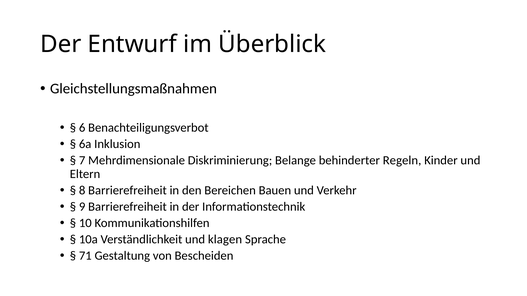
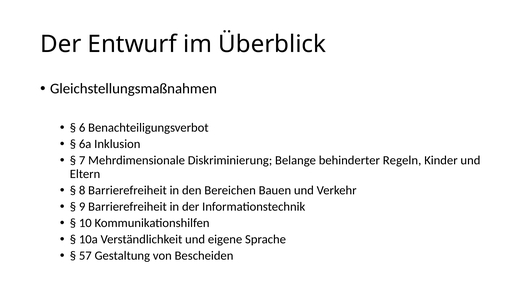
klagen: klagen -> eigene
71: 71 -> 57
